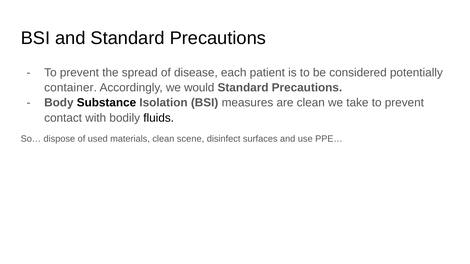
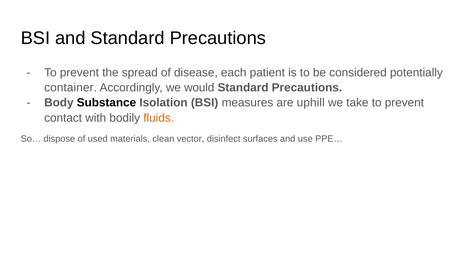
are clean: clean -> uphill
fluids colour: black -> orange
scene: scene -> vector
